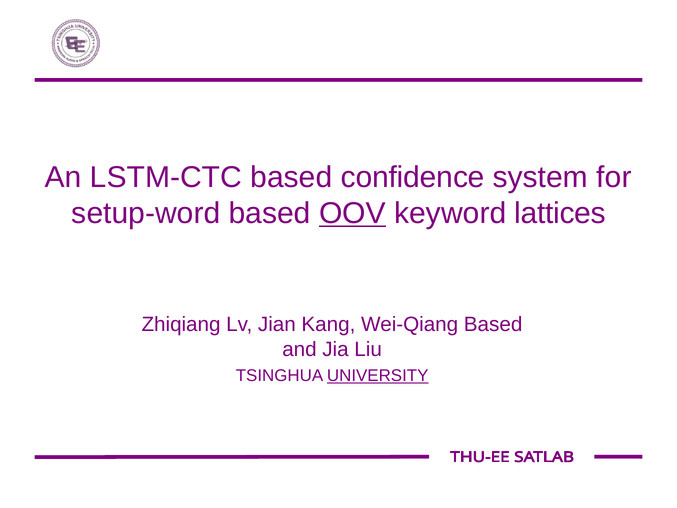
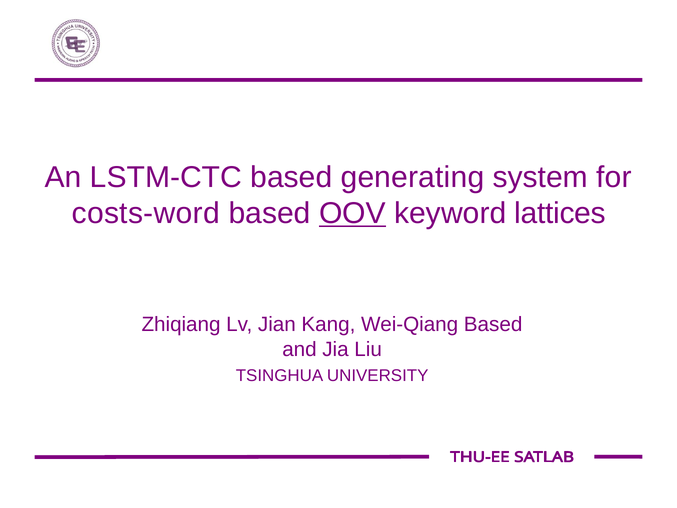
confidence: confidence -> generating
setup-word: setup-word -> costs-word
UNIVERSITY underline: present -> none
